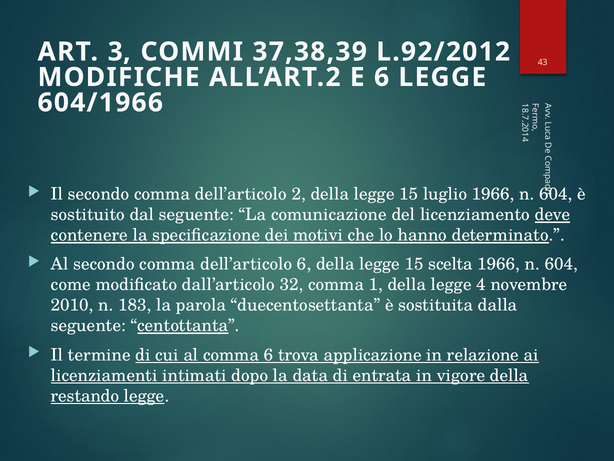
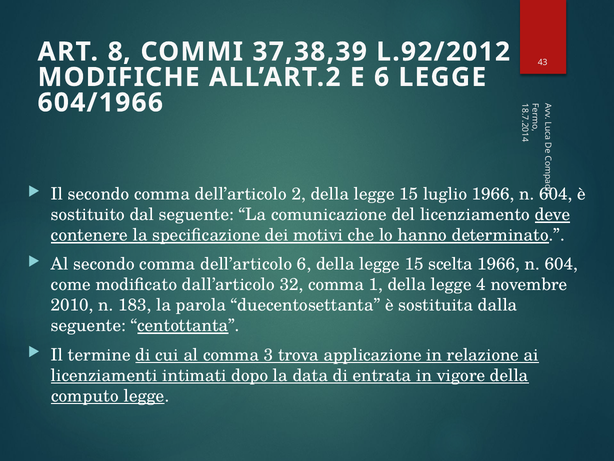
ART 3: 3 -> 8
comma 6: 6 -> 3
restando: restando -> computo
